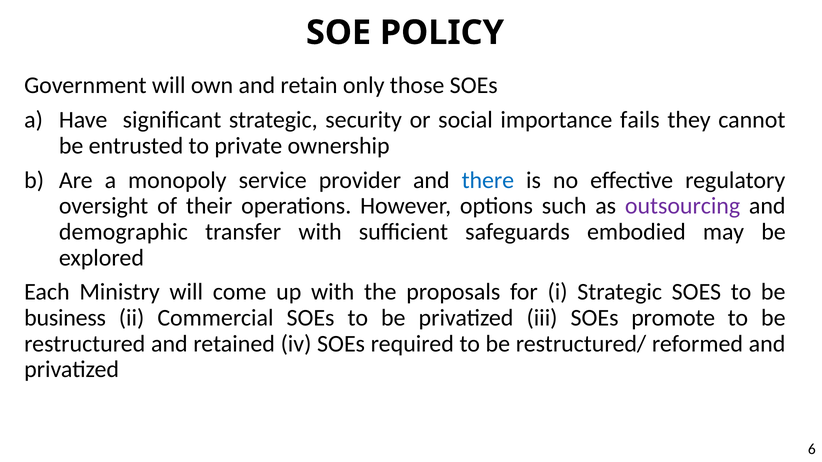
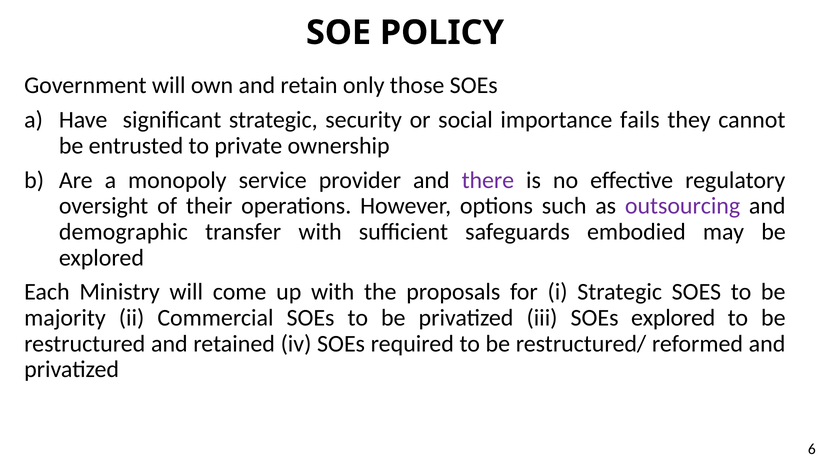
there colour: blue -> purple
business: business -> majority
SOEs promote: promote -> explored
